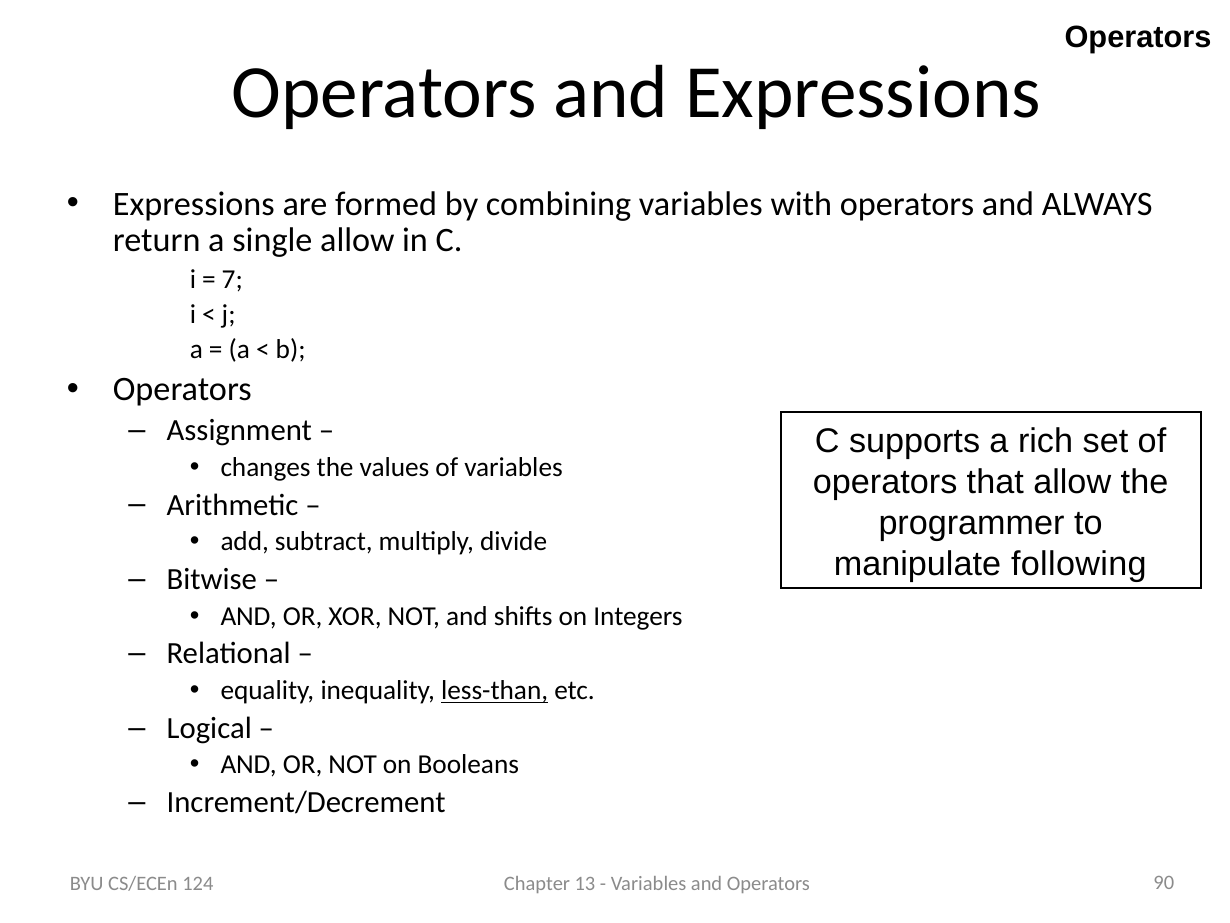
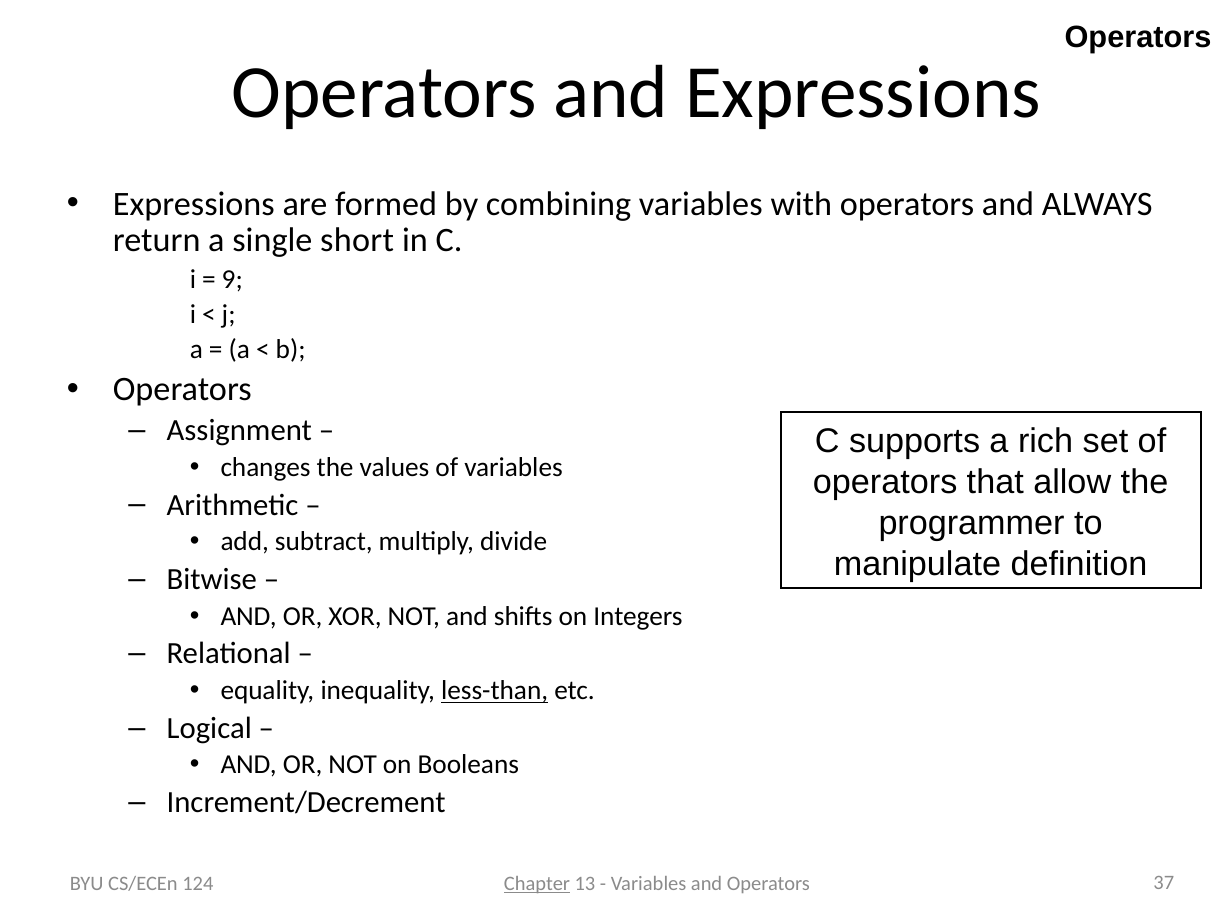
single allow: allow -> short
7: 7 -> 9
following: following -> definition
Chapter underline: none -> present
90: 90 -> 37
